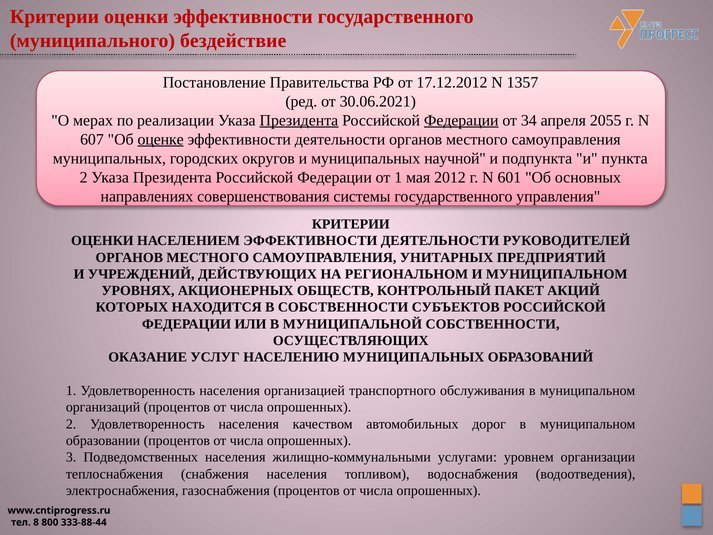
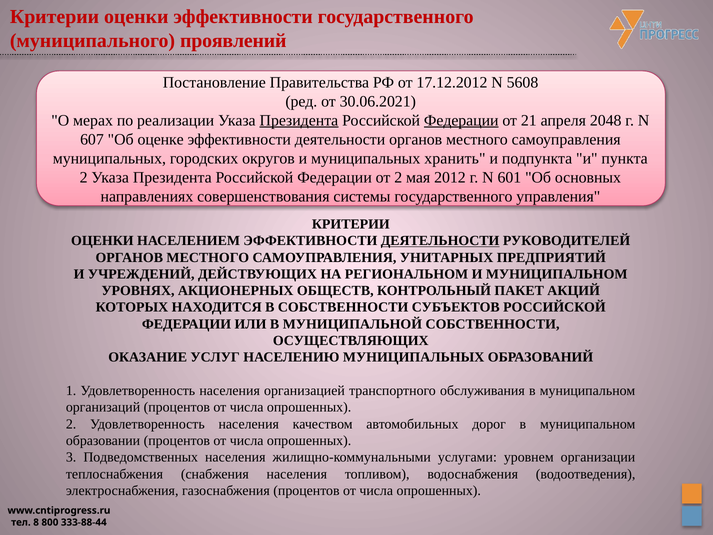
бездействие: бездействие -> проявлений
1357: 1357 -> 5608
34: 34 -> 21
2055: 2055 -> 2048
оценке underline: present -> none
научной: научной -> хранить
от 1: 1 -> 2
ДЕЯТЕЛЬНОСТИ at (440, 241) underline: none -> present
